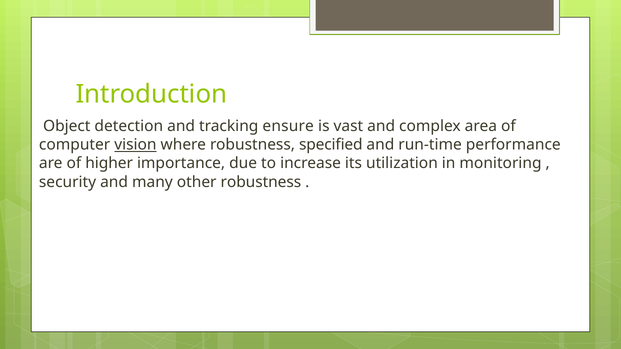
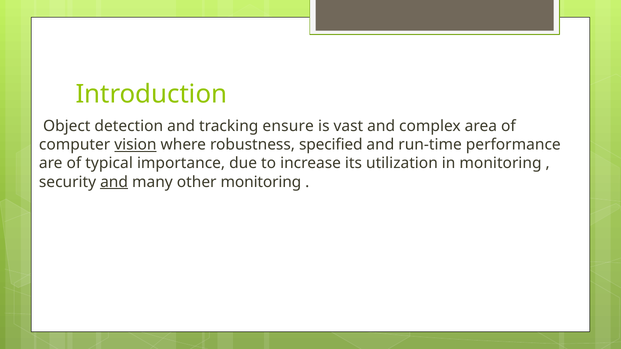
higher: higher -> typical
and at (114, 182) underline: none -> present
other robustness: robustness -> monitoring
